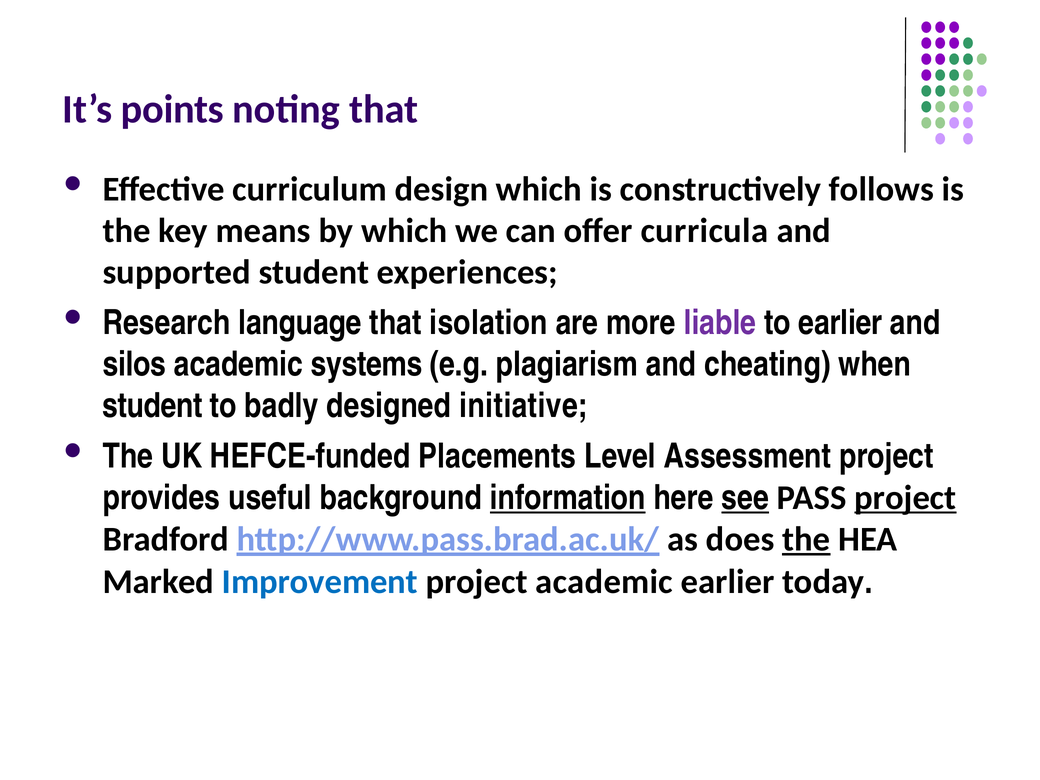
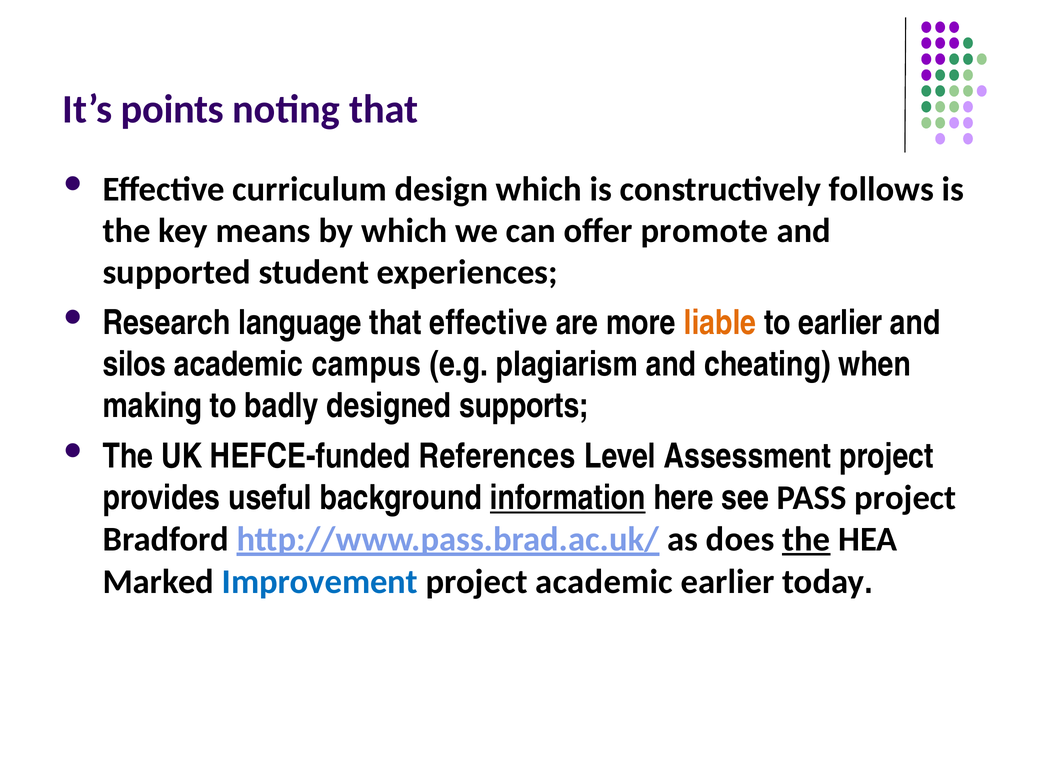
curricula: curricula -> promote
that isolation: isolation -> effective
liable colour: purple -> orange
systems: systems -> campus
student at (153, 406): student -> making
initiative: initiative -> supports
Placements: Placements -> References
see underline: present -> none
project at (905, 498) underline: present -> none
